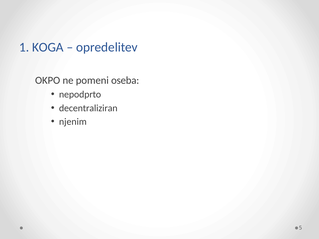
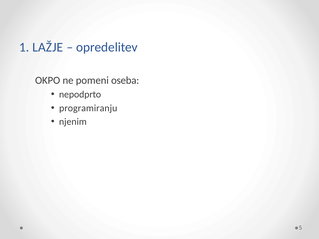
KOGA: KOGA -> LAŽJE
decentraliziran: decentraliziran -> programiranju
